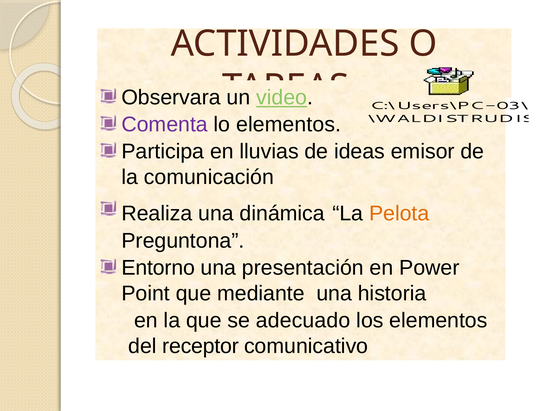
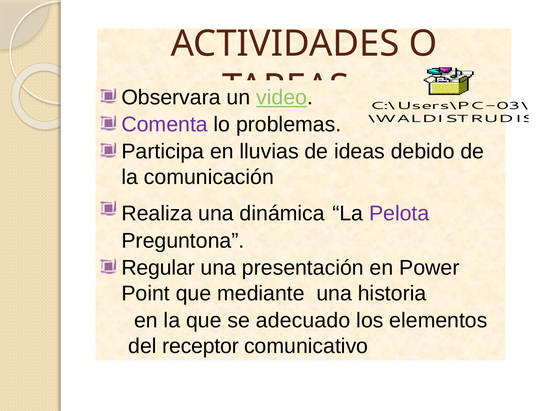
lo elementos: elementos -> problemas
emisor: emisor -> debido
Pelota colour: orange -> purple
Entorno: Entorno -> Regular
